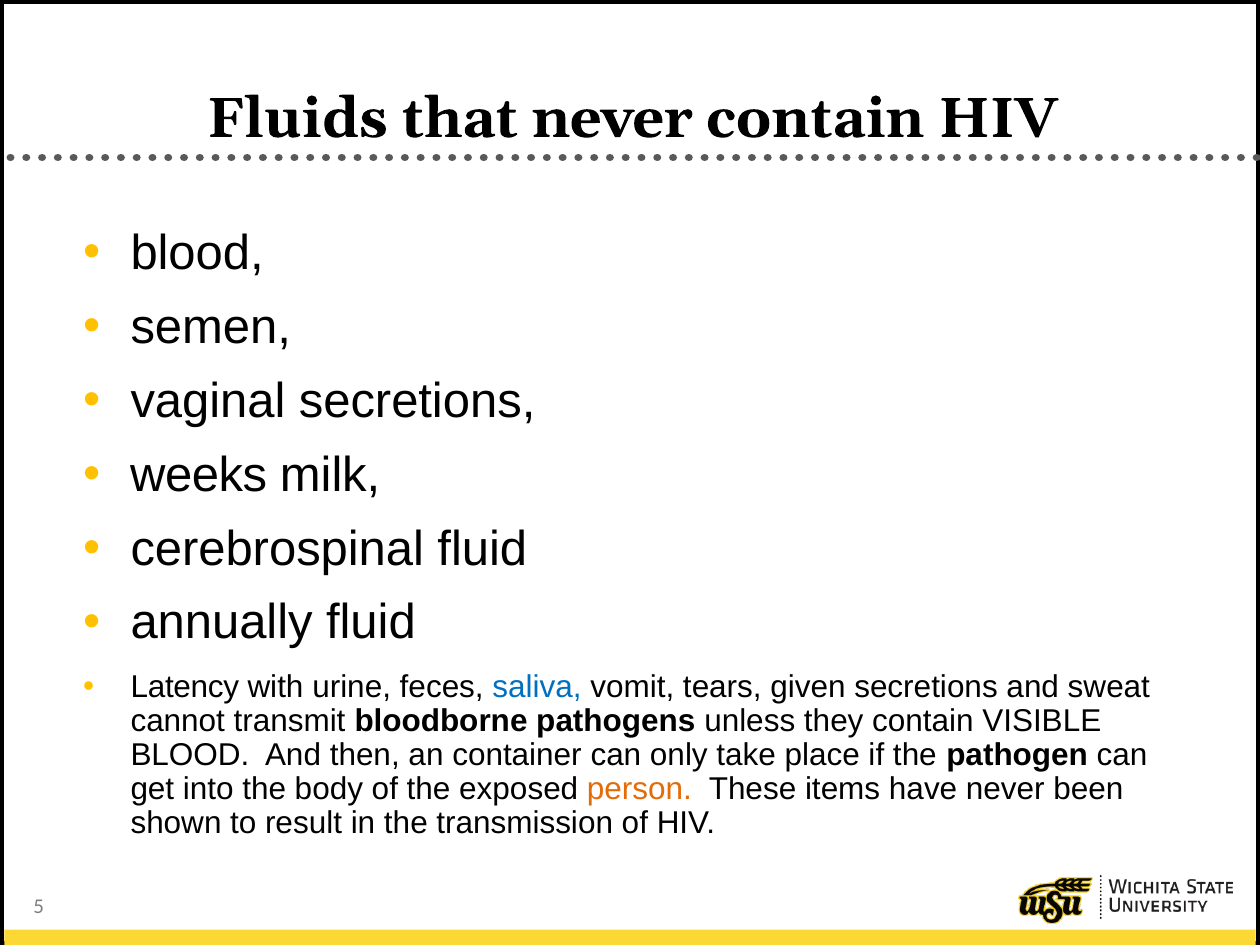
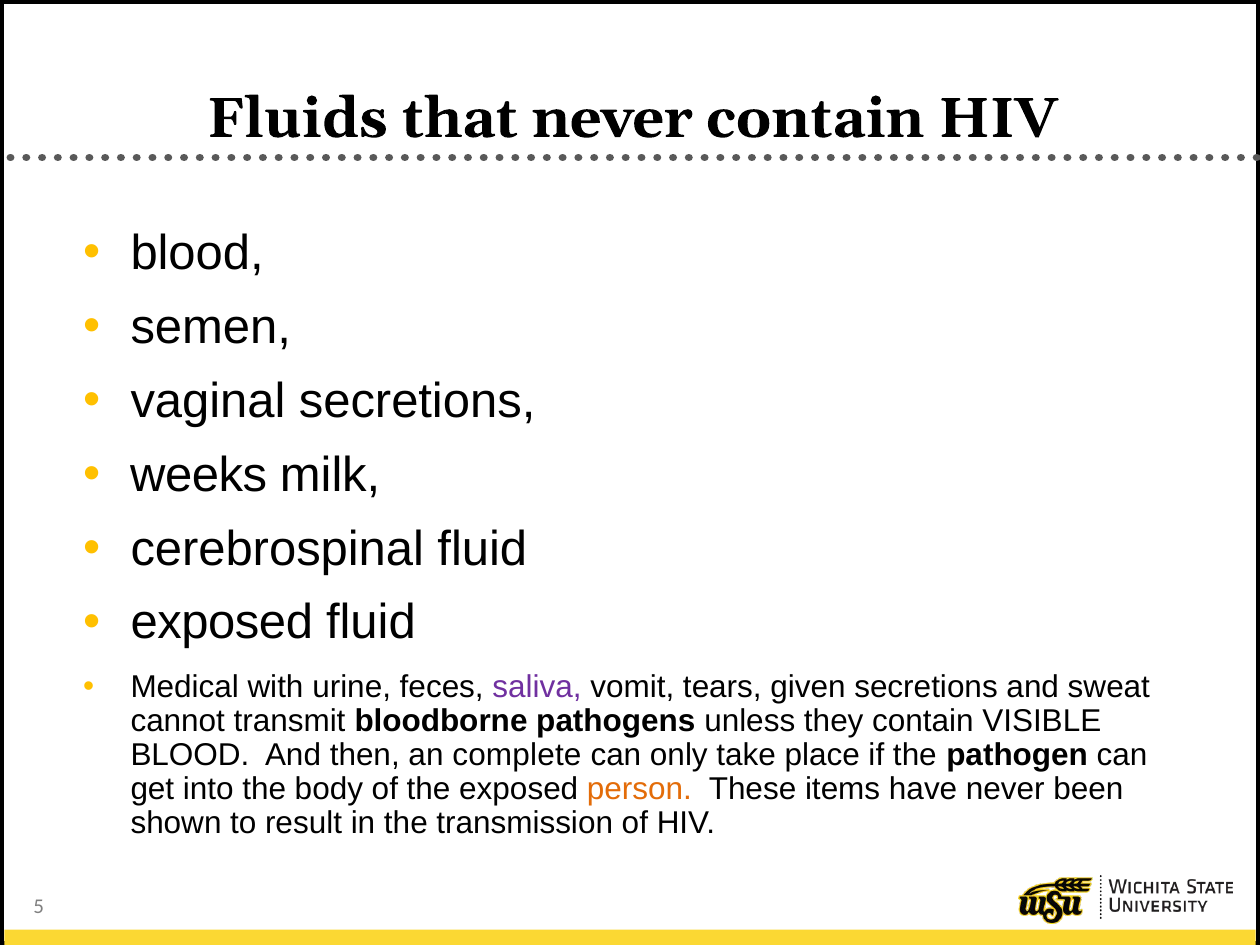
annually at (222, 623): annually -> exposed
Latency: Latency -> Medical
saliva colour: blue -> purple
container: container -> complete
